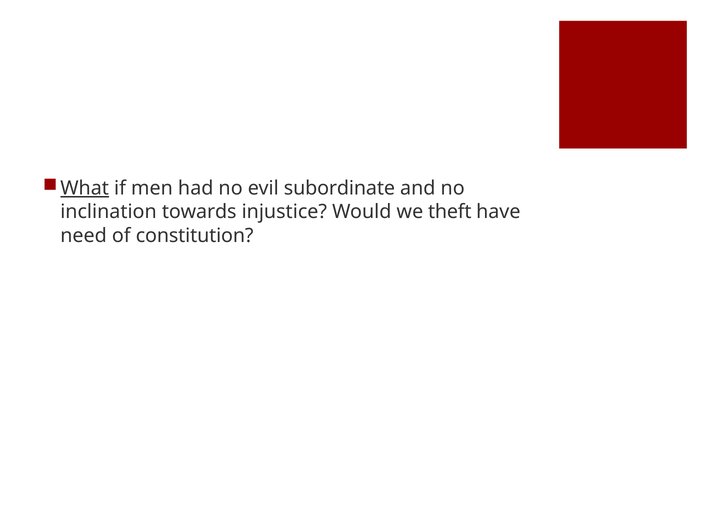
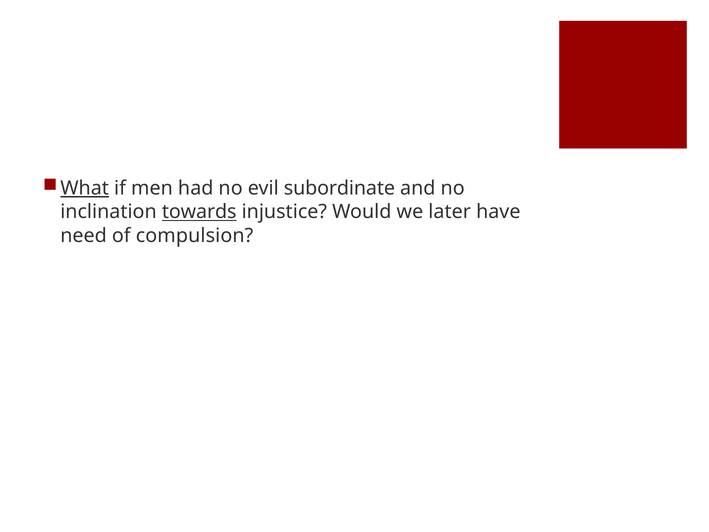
towards underline: none -> present
theft: theft -> later
constitution: constitution -> compulsion
